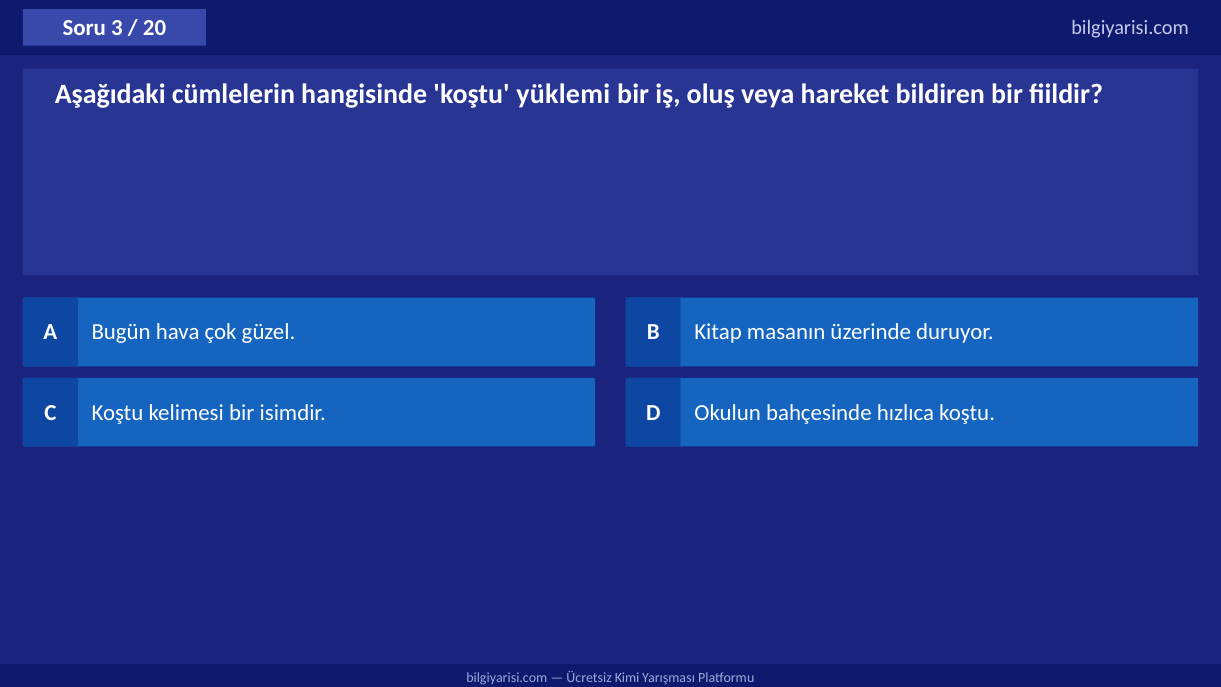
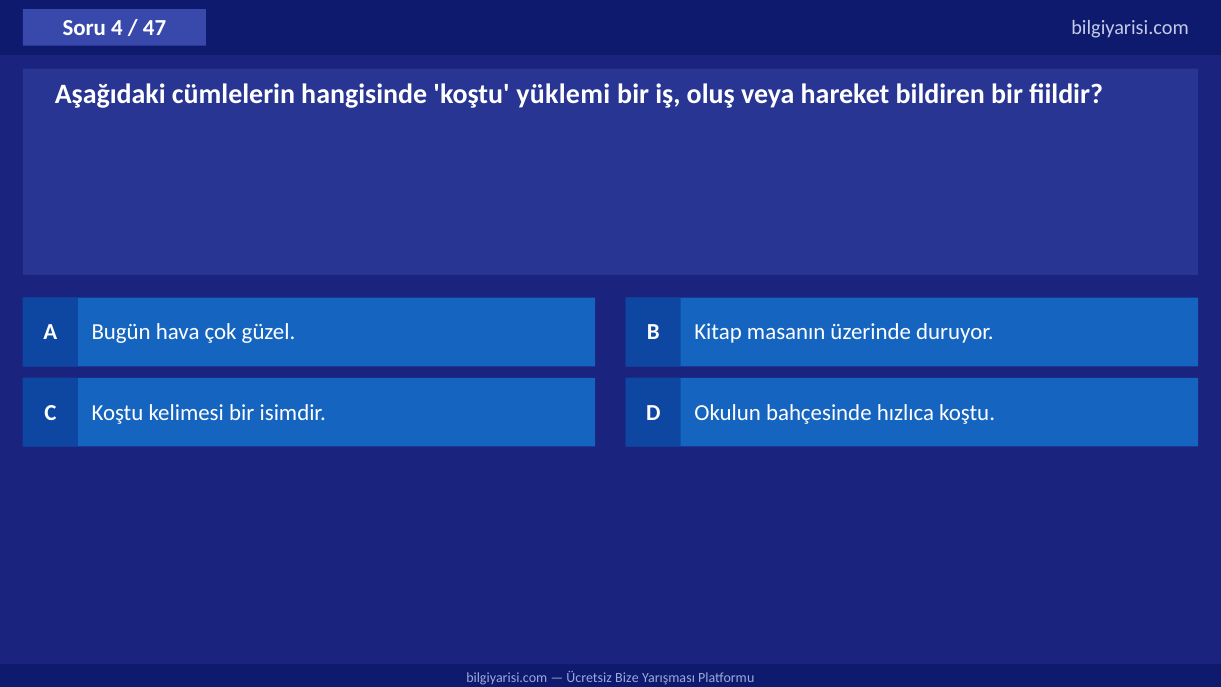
3: 3 -> 4
20: 20 -> 47
Kimi: Kimi -> Bize
